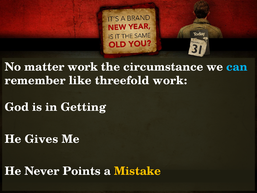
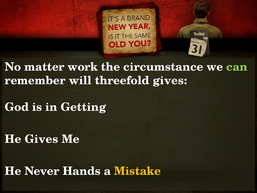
can colour: light blue -> light green
like: like -> will
threefold work: work -> gives
Points: Points -> Hands
